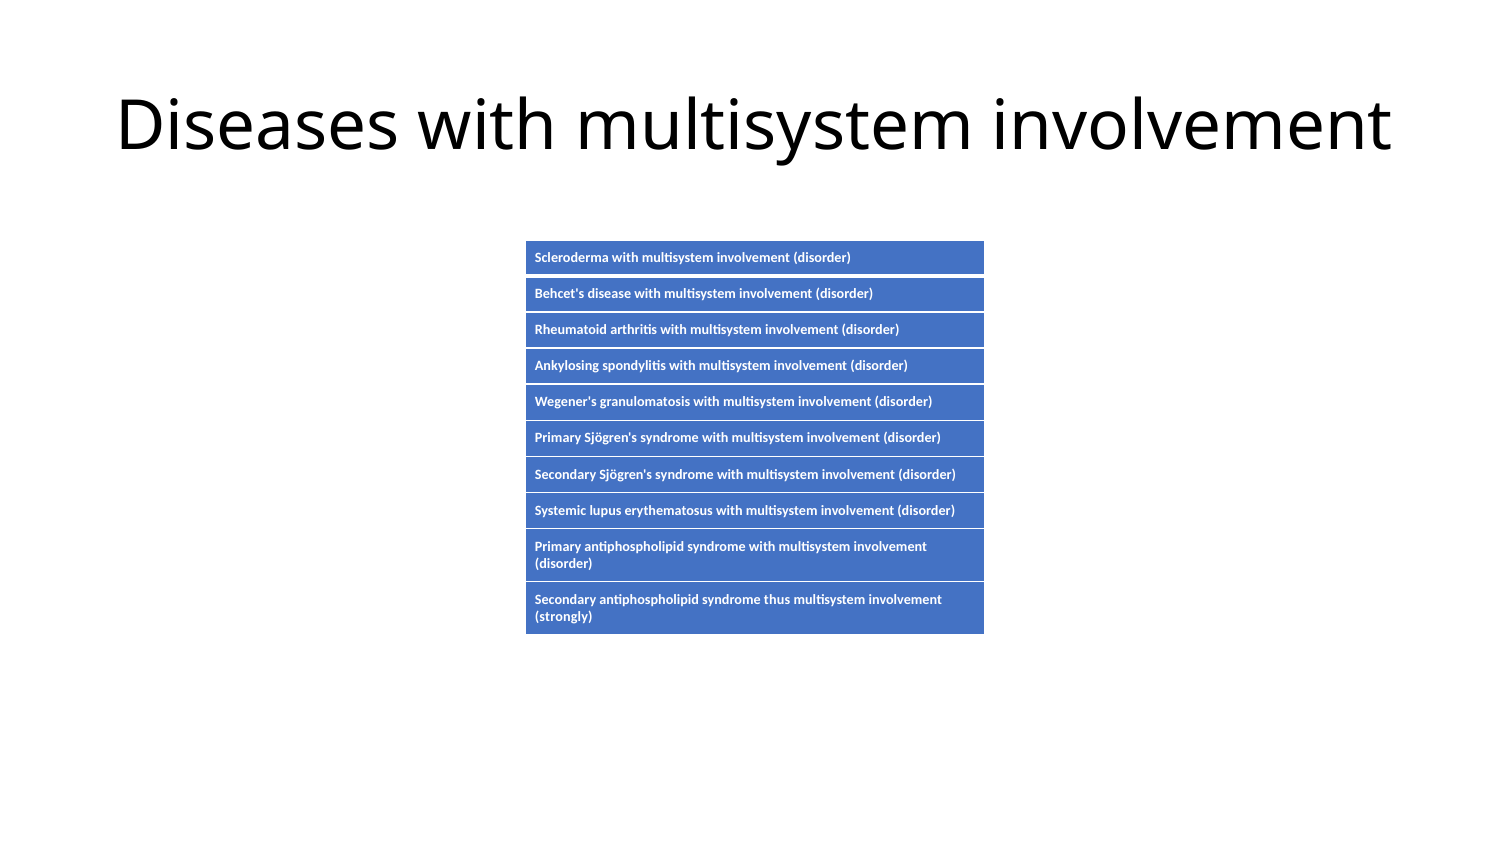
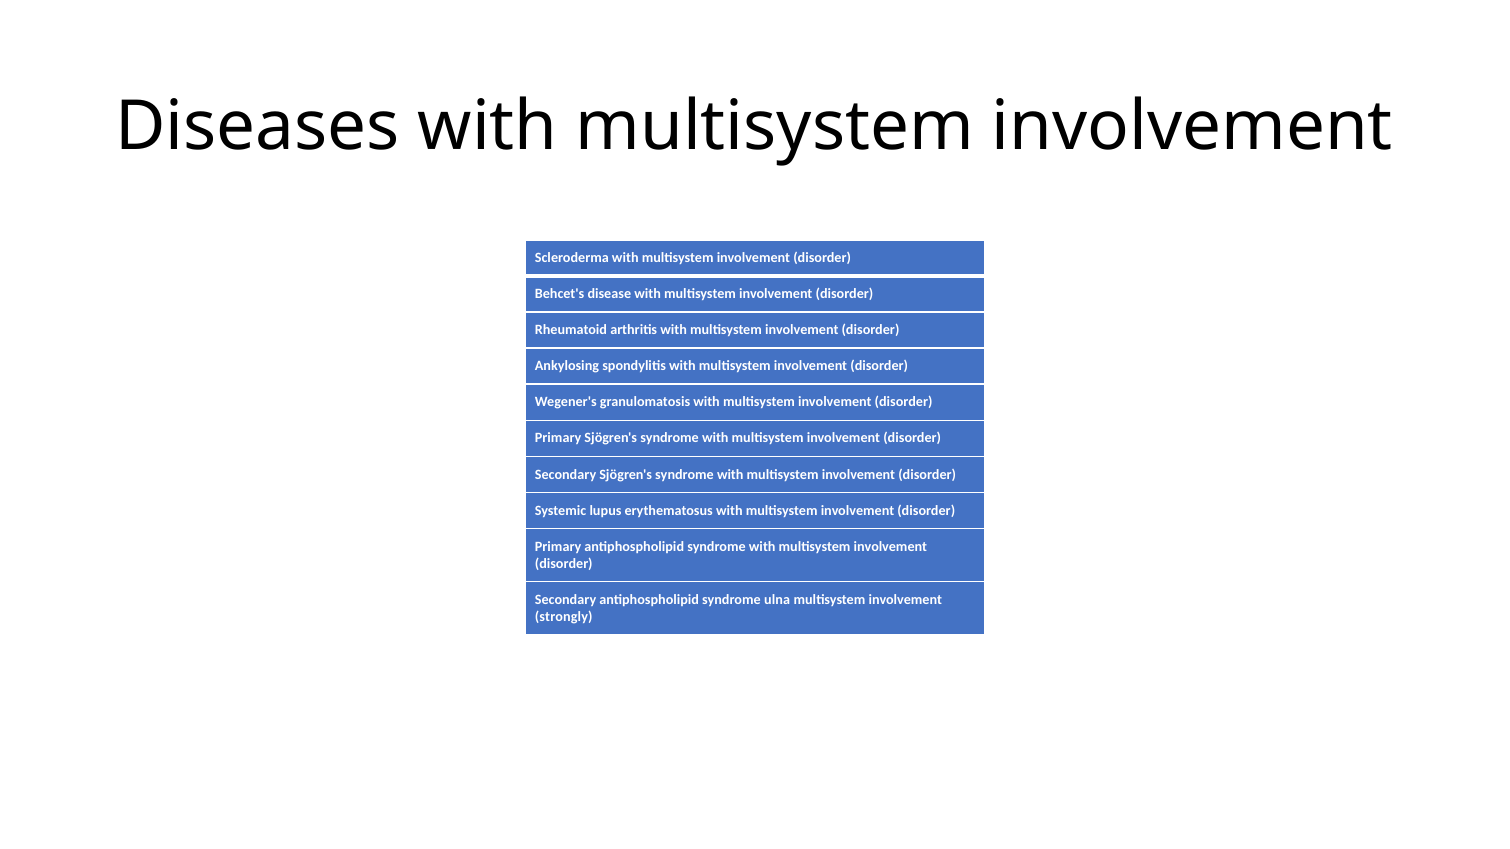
thus: thus -> ulna
